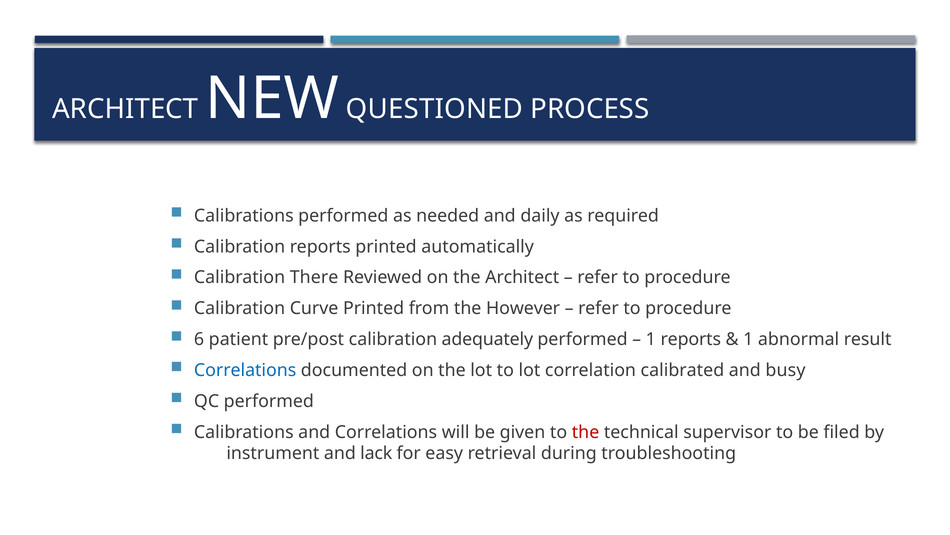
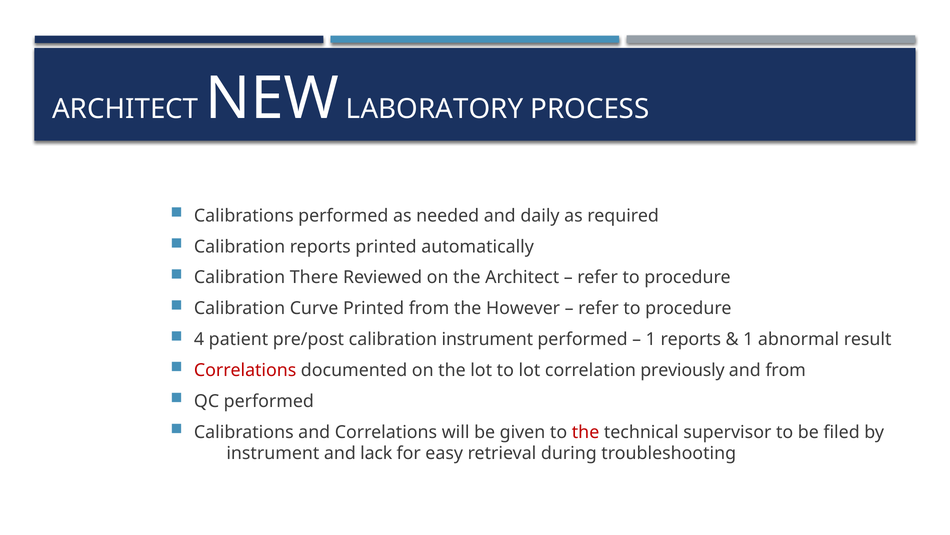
QUESTIONED: QUESTIONED -> LABORATORY
6: 6 -> 4
calibration adequately: adequately -> instrument
Correlations at (245, 370) colour: blue -> red
calibrated: calibrated -> previously
and busy: busy -> from
